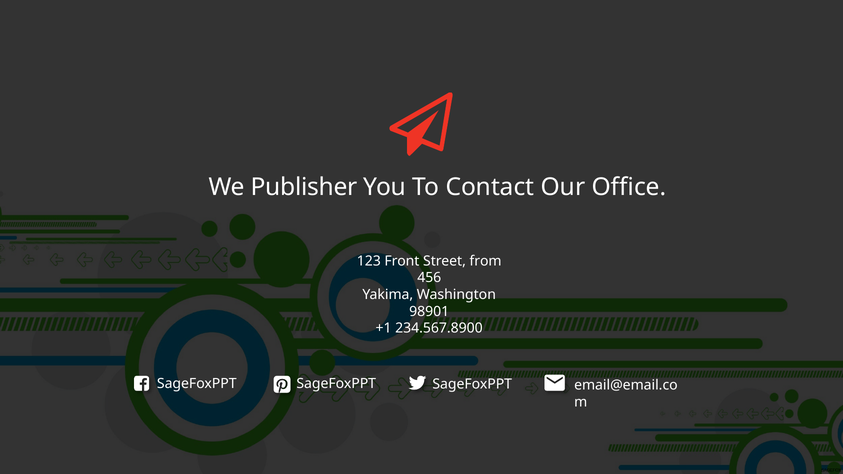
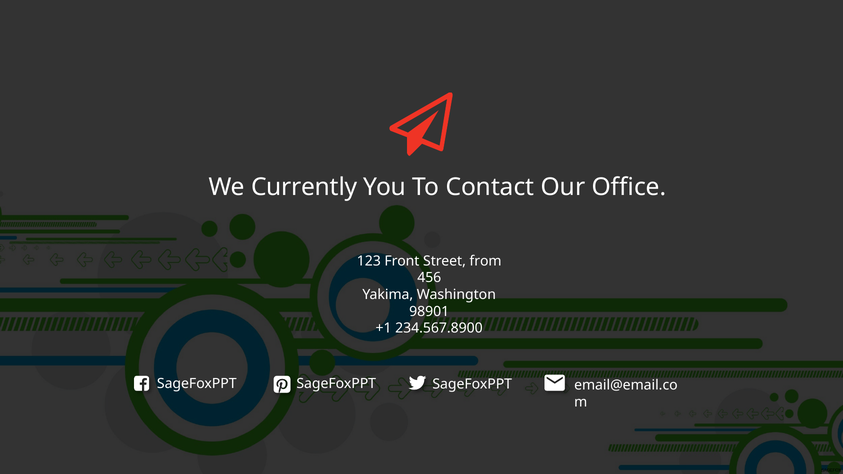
Publisher: Publisher -> Currently
